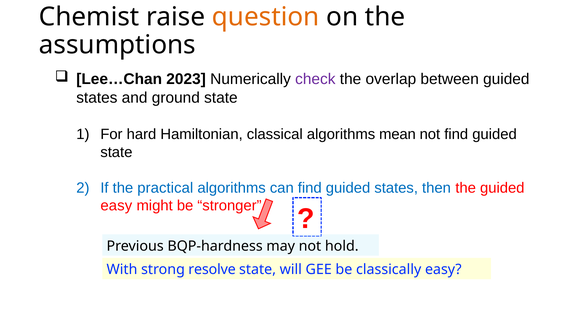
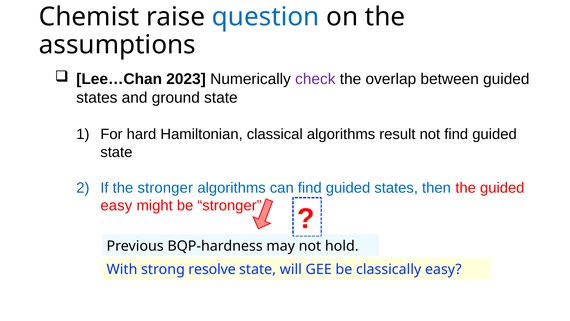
question colour: orange -> blue
mean: mean -> result
the practical: practical -> stronger
